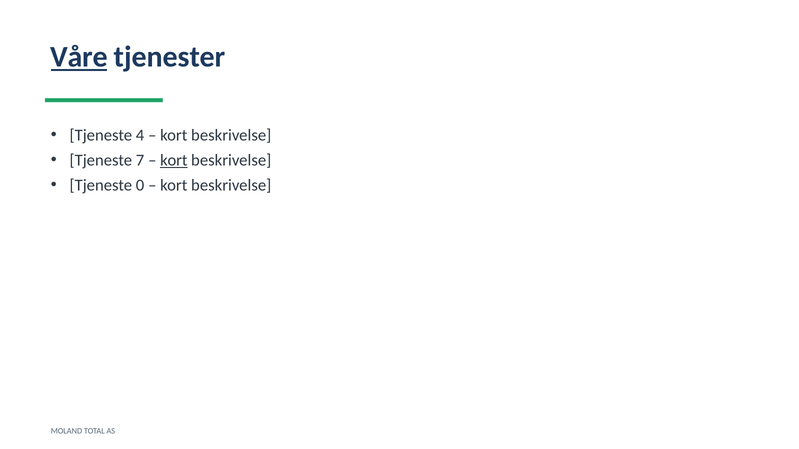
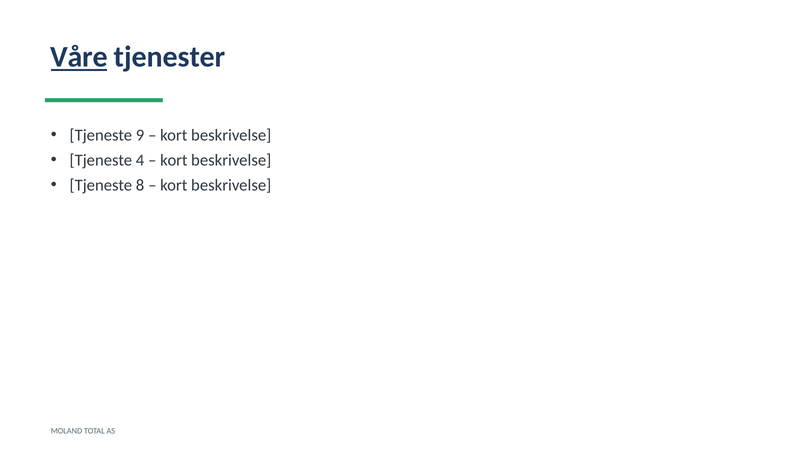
4: 4 -> 9
7: 7 -> 4
kort at (174, 160) underline: present -> none
0: 0 -> 8
